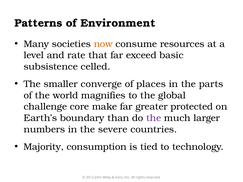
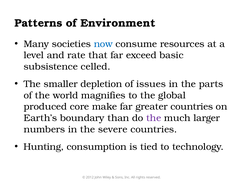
now colour: orange -> blue
converge: converge -> depletion
places: places -> issues
challenge: challenge -> produced
greater protected: protected -> countries
Majority: Majority -> Hunting
